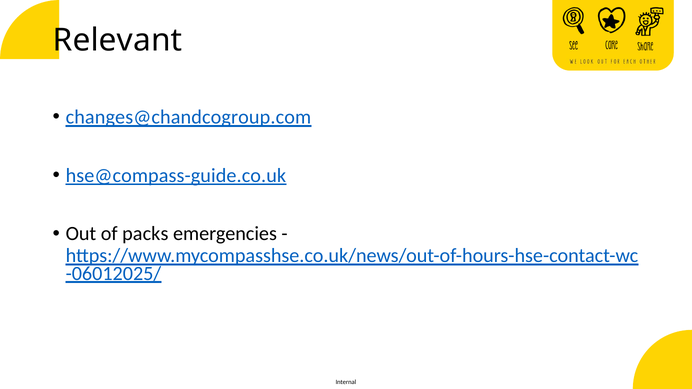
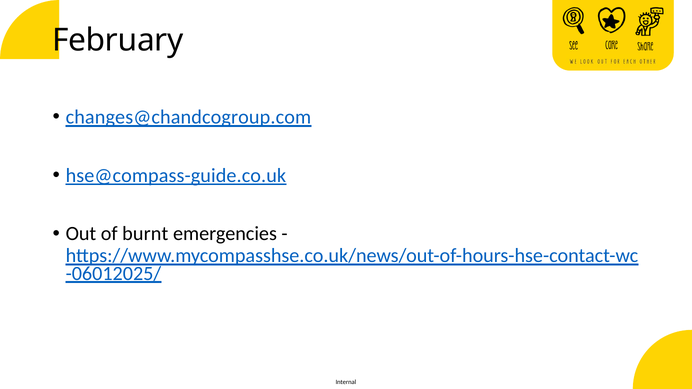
Relevant: Relevant -> February
packs: packs -> burnt
